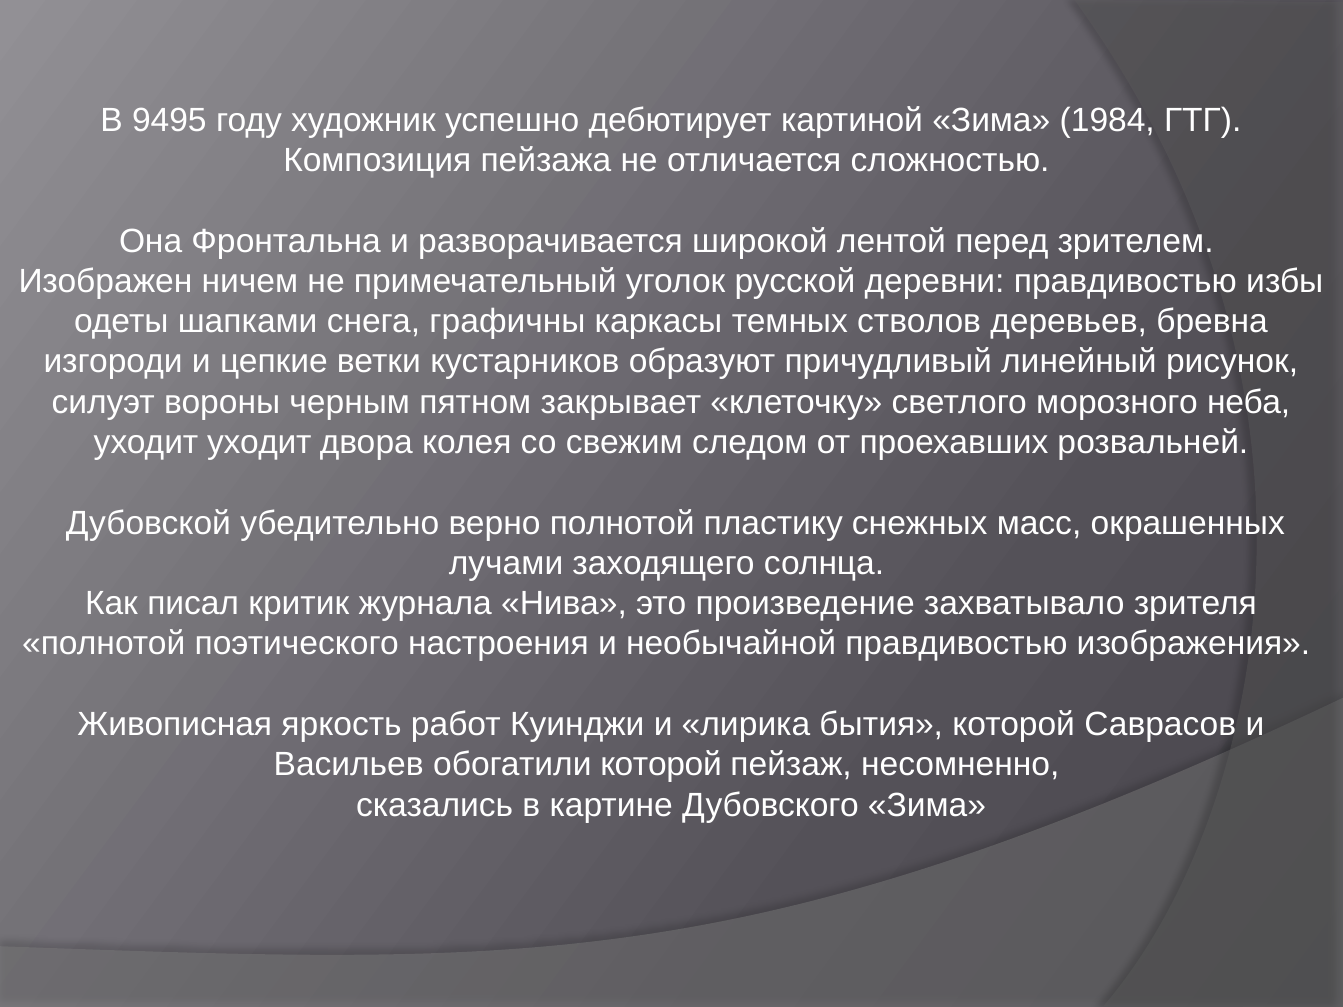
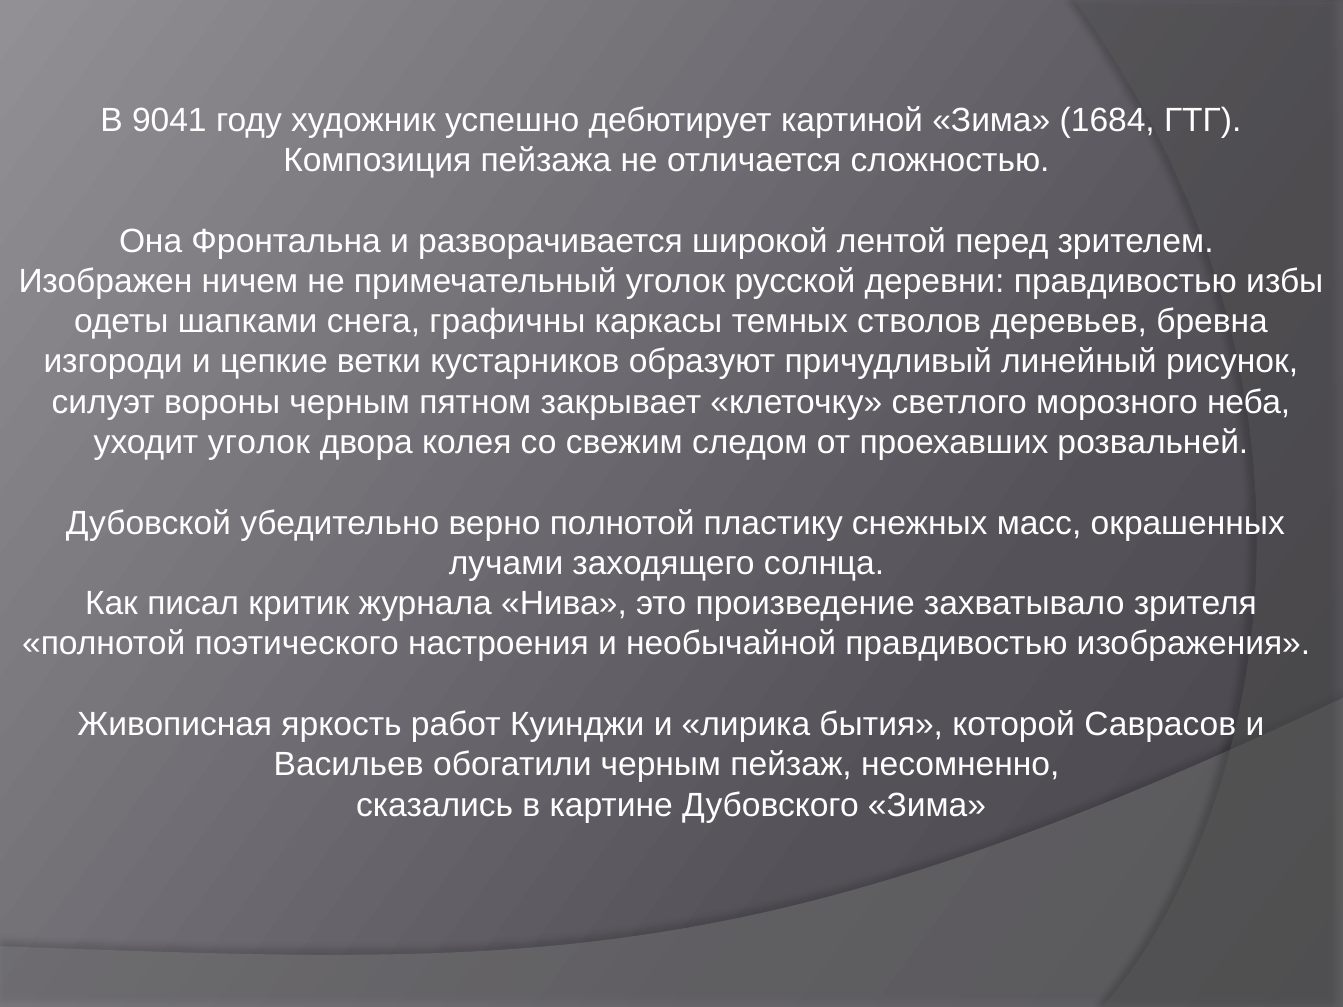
9495: 9495 -> 9041
1984: 1984 -> 1684
уходит уходит: уходит -> уголок
обогатили которой: которой -> черным
